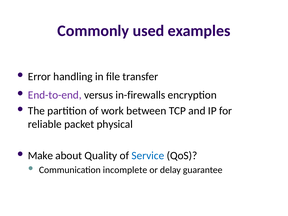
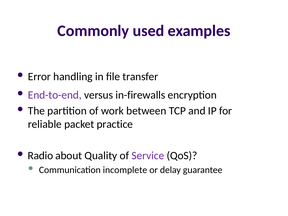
physical: physical -> practice
Make: Make -> Radio
Service colour: blue -> purple
